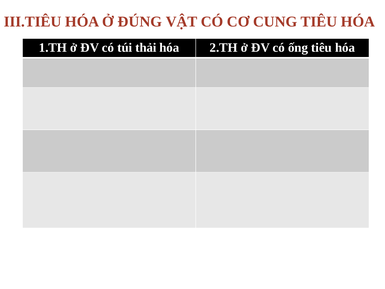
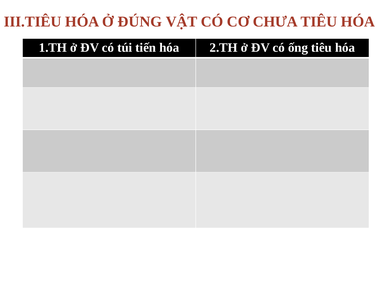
CUNG: CUNG -> CHƯA
thải: thải -> tiến
